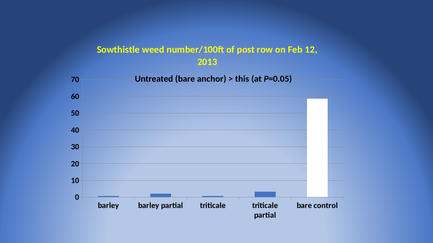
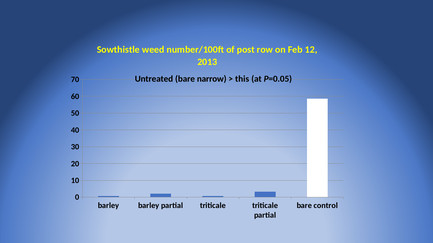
anchor: anchor -> narrow
